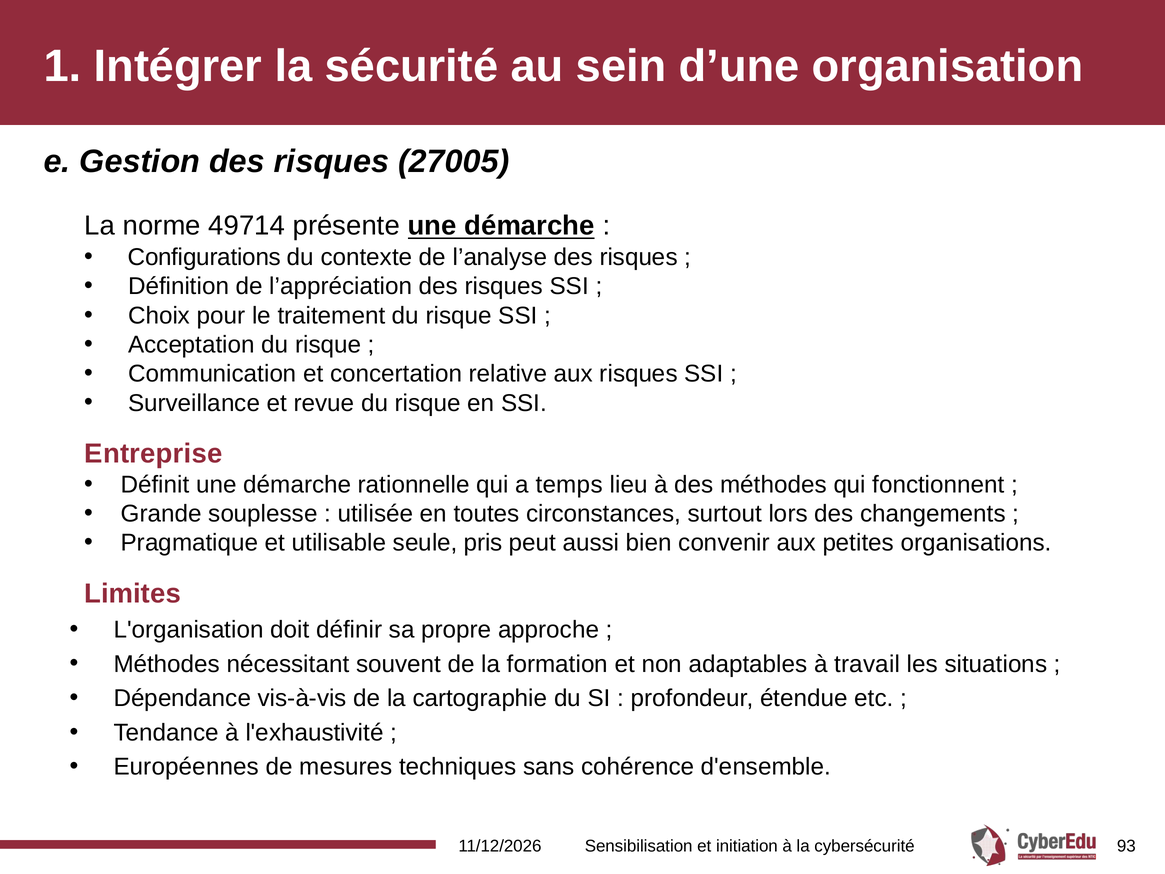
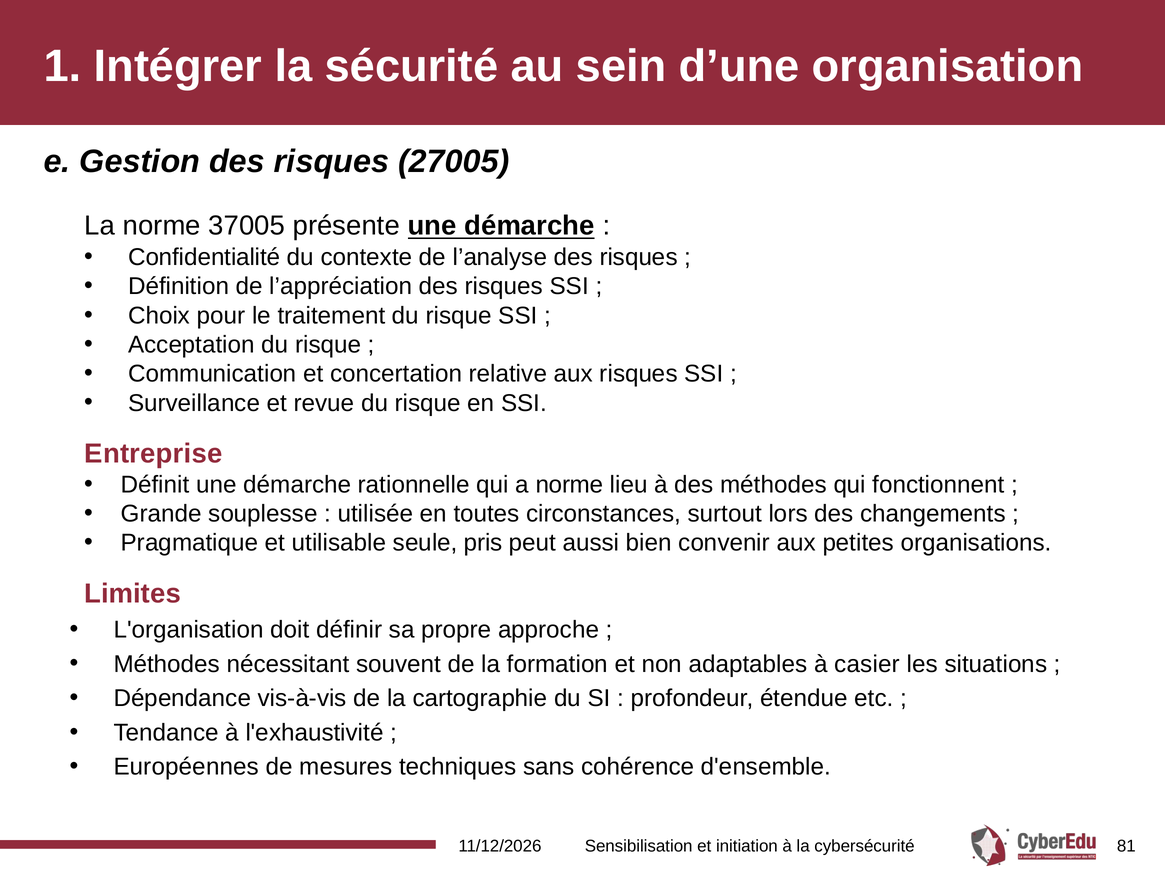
49714: 49714 -> 37005
Configurations: Configurations -> Confidentialité
a temps: temps -> norme
travail: travail -> casier
93: 93 -> 81
